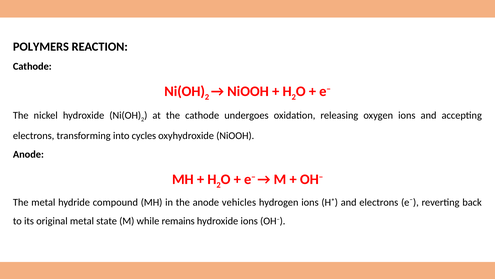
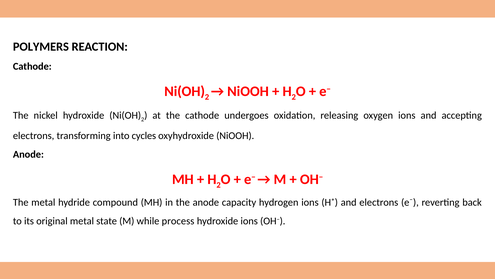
vehicles: vehicles -> capacity
remains: remains -> process
